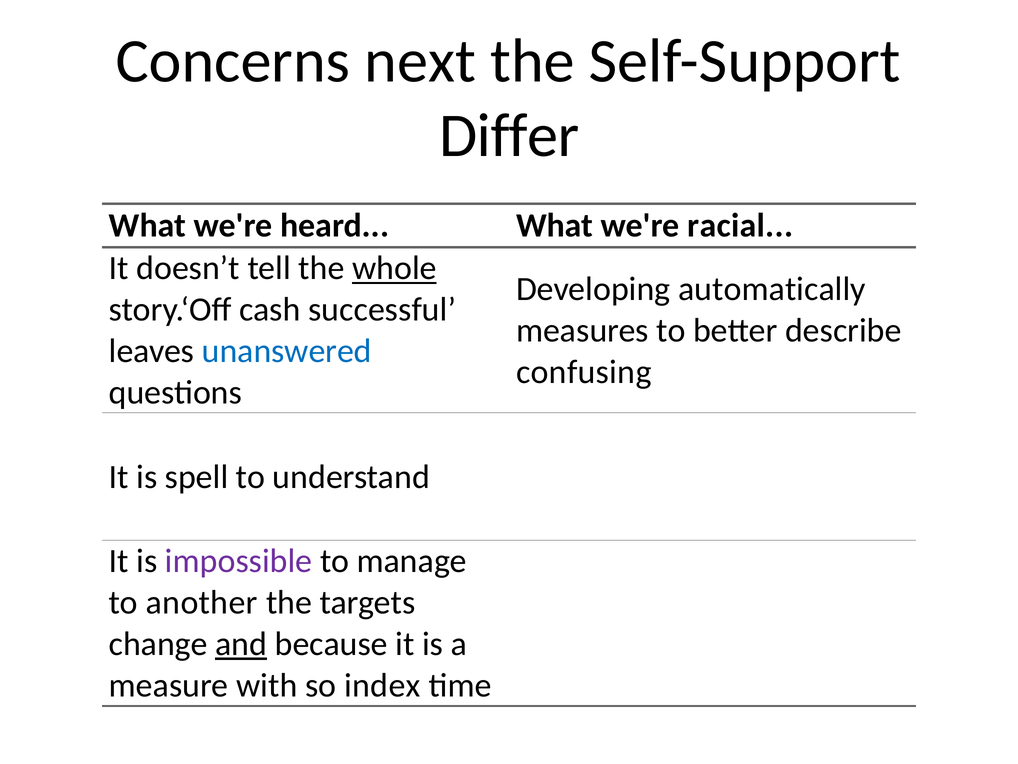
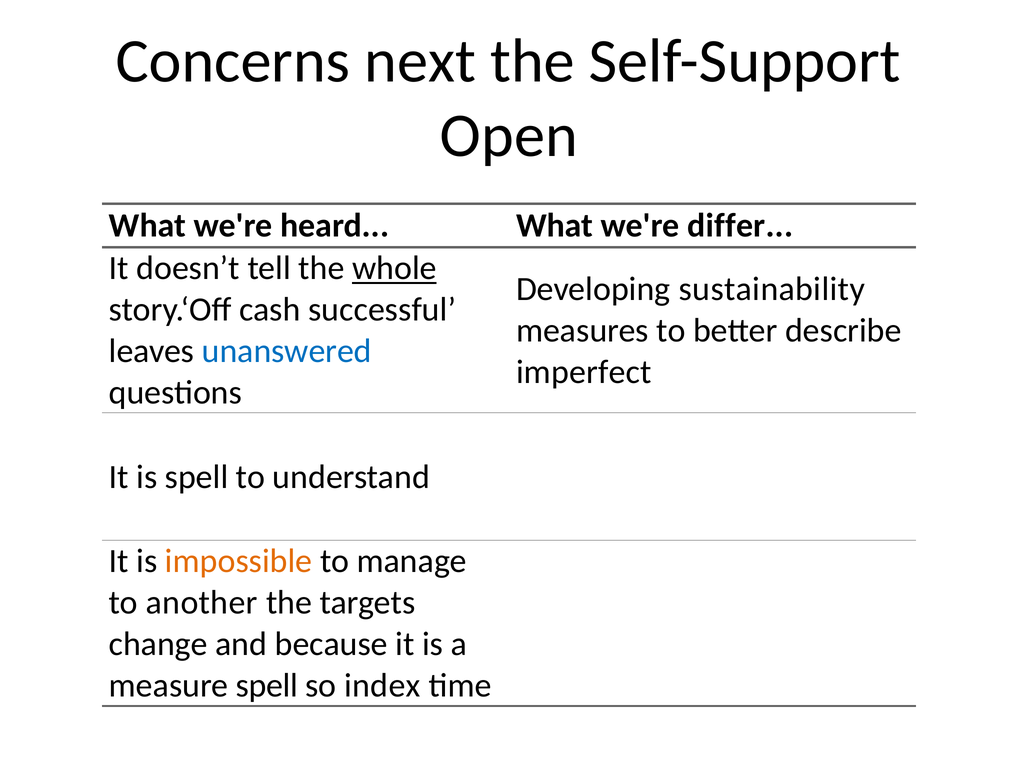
Differ: Differ -> Open
racial: racial -> differ
automatically: automatically -> sustainability
confusing: confusing -> imperfect
impossible colour: purple -> orange
and underline: present -> none
measure with: with -> spell
